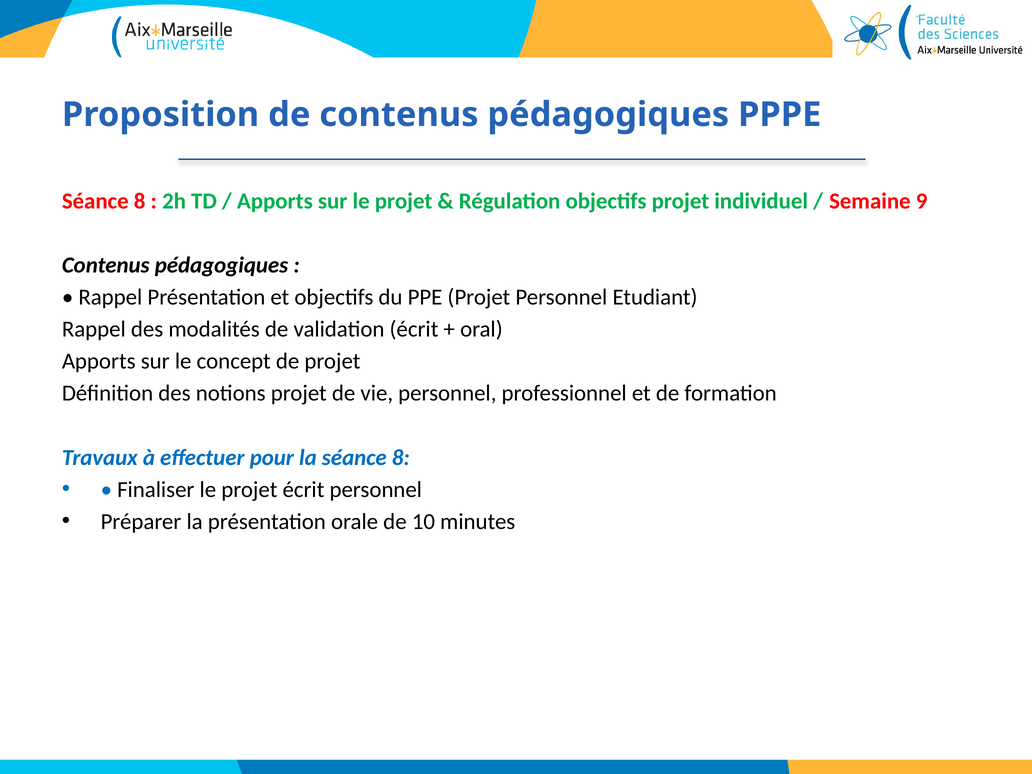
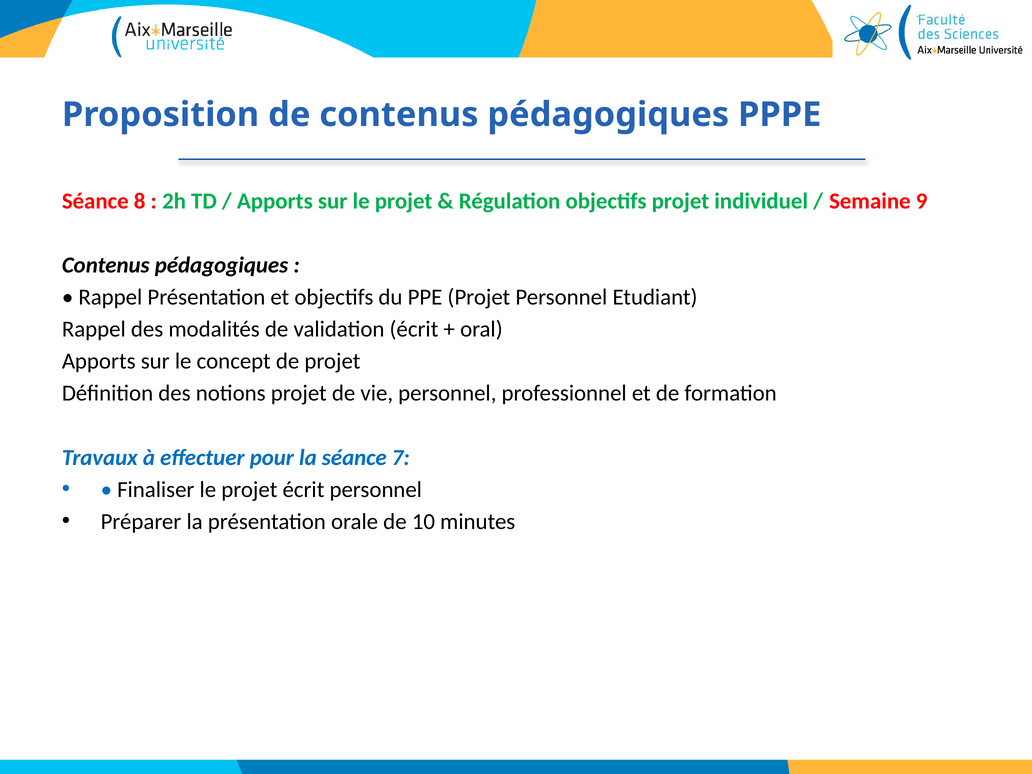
la séance 8: 8 -> 7
